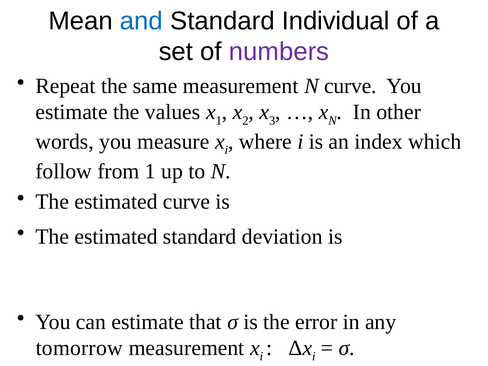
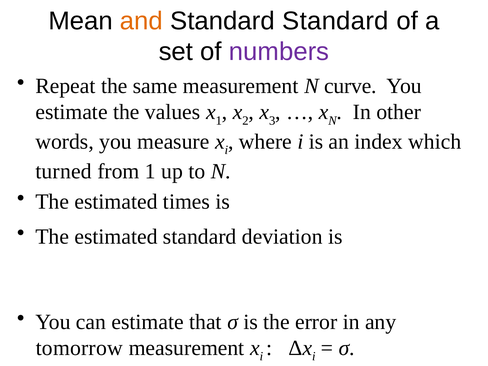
and colour: blue -> orange
Standard Individual: Individual -> Standard
follow: follow -> turned
estimated curve: curve -> times
